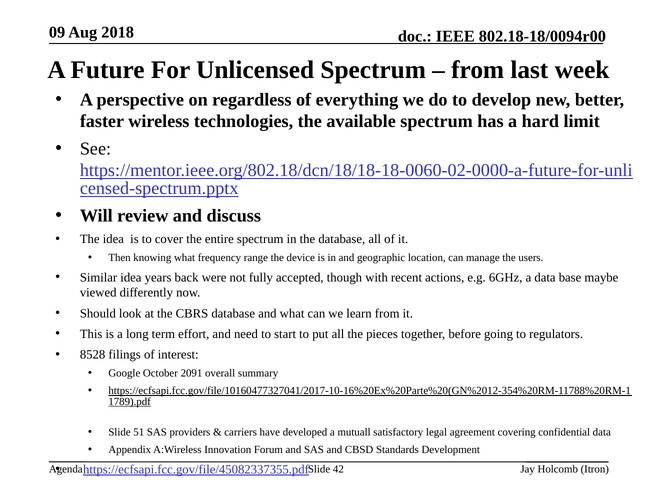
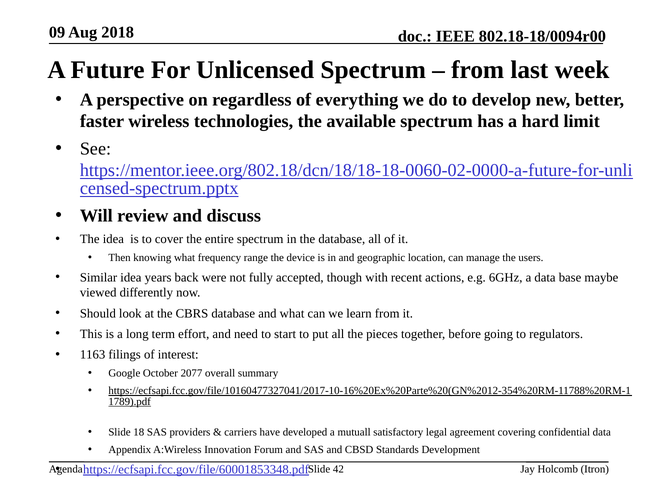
8528: 8528 -> 1163
2091: 2091 -> 2077
51: 51 -> 18
https://ecfsapi.fcc.gov/file/45082337355.pdf: https://ecfsapi.fcc.gov/file/45082337355.pdf -> https://ecfsapi.fcc.gov/file/60001853348.pdf
